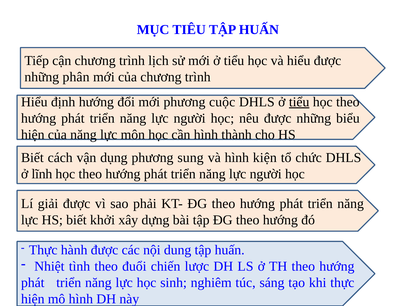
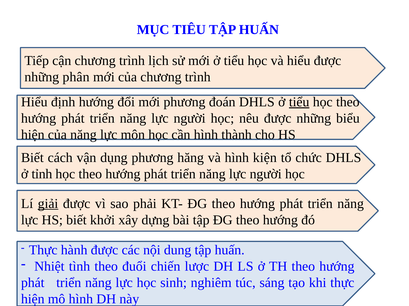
cuộc: cuộc -> đoán
sung: sung -> hăng
lĩnh: lĩnh -> tỉnh
giải underline: none -> present
